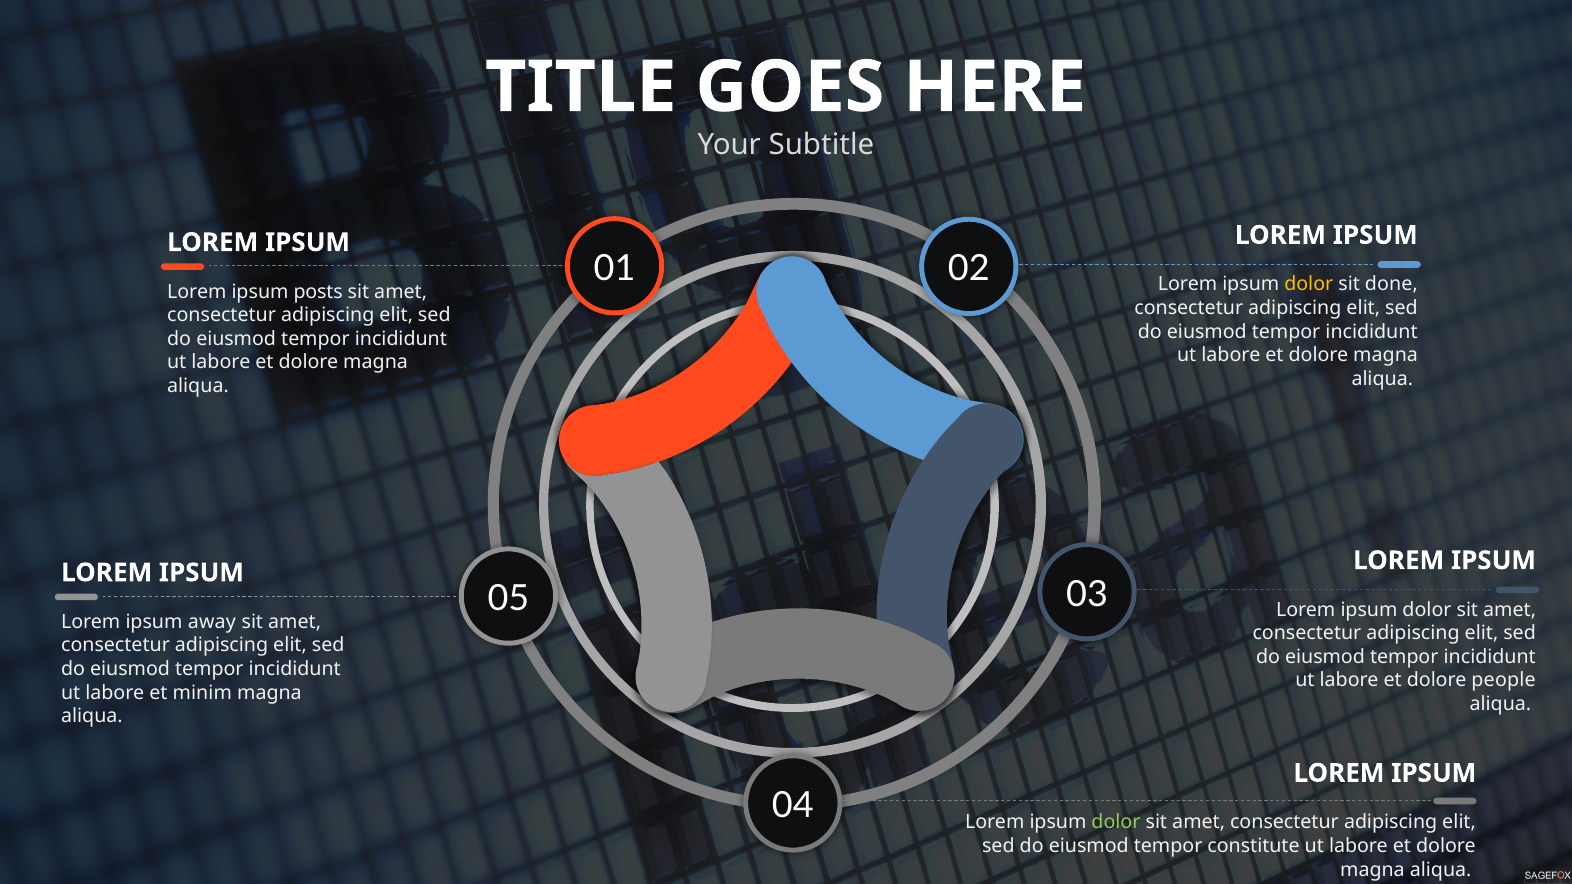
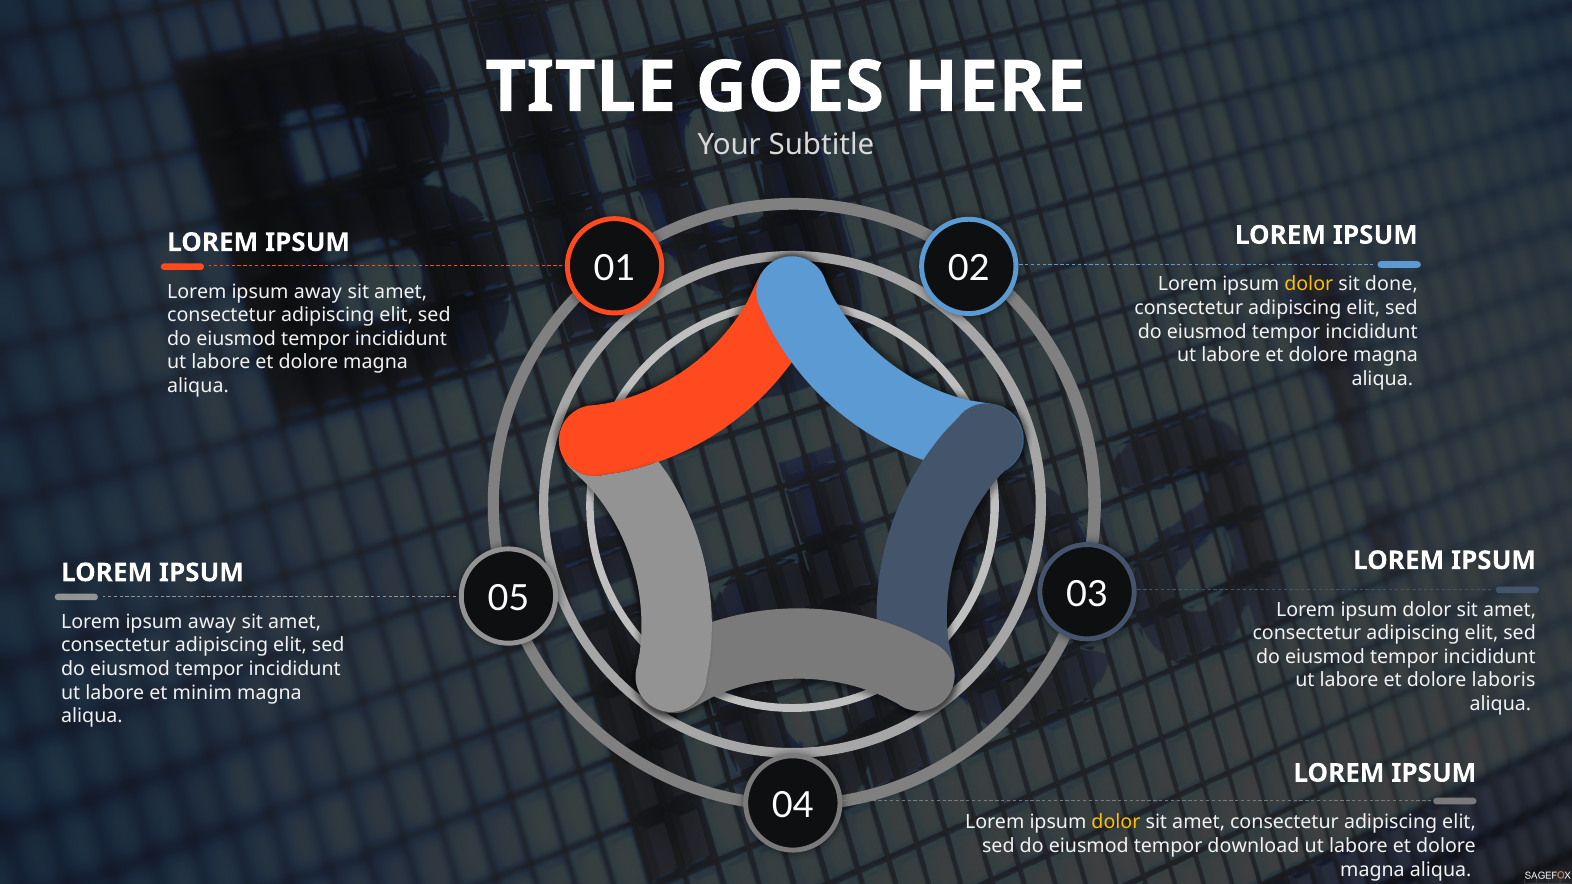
posts at (318, 292): posts -> away
people: people -> laboris
dolor at (1116, 823) colour: light green -> yellow
constitute: constitute -> download
